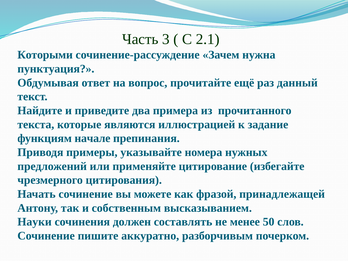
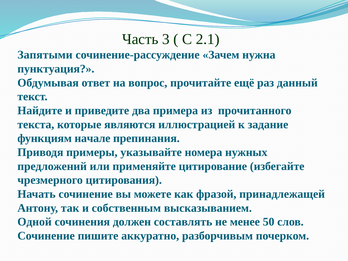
Которыми: Которыми -> Запятыми
Науки: Науки -> Одной
